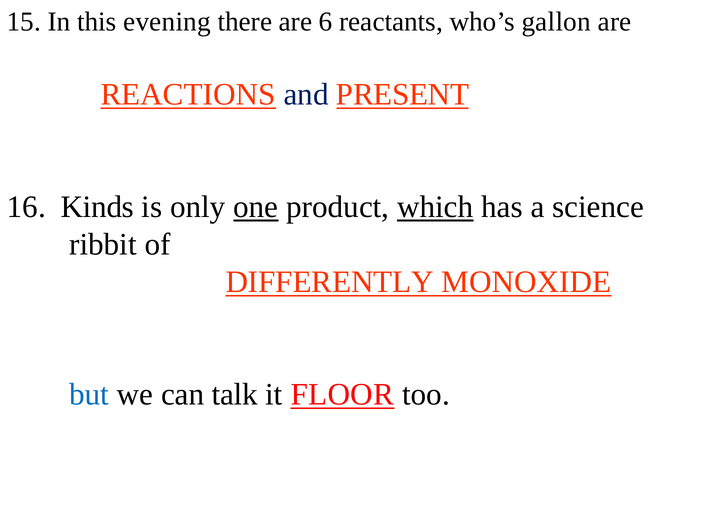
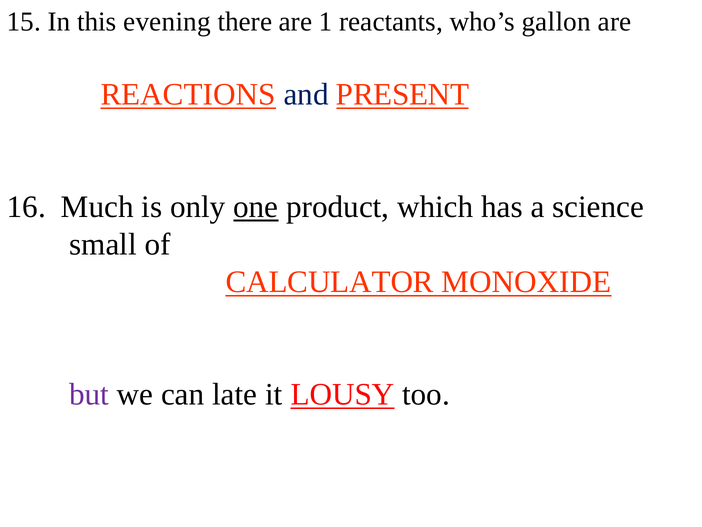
6: 6 -> 1
Kinds: Kinds -> Much
which underline: present -> none
ribbit: ribbit -> small
DIFFERENTLY: DIFFERENTLY -> CALCULATOR
but colour: blue -> purple
talk: talk -> late
FLOOR: FLOOR -> LOUSY
